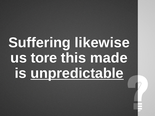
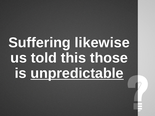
tore: tore -> told
made: made -> those
